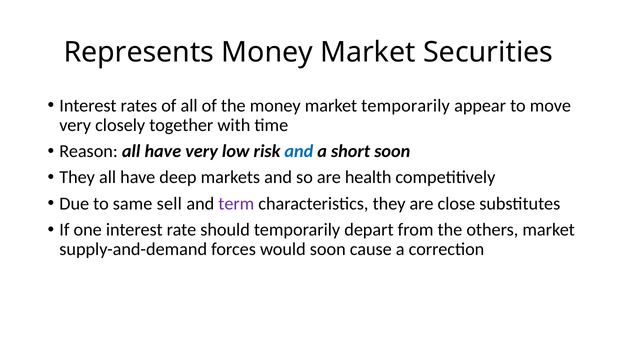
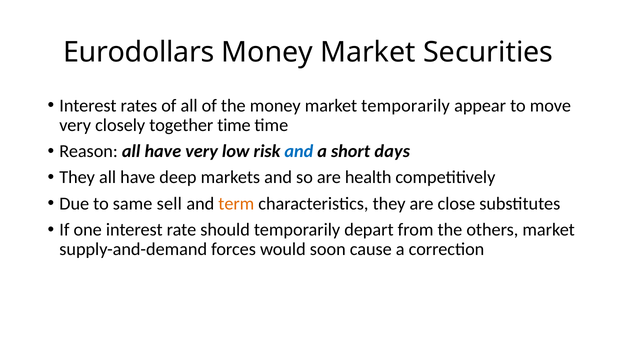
Represents: Represents -> Eurodollars
together with: with -> time
short soon: soon -> days
term colour: purple -> orange
